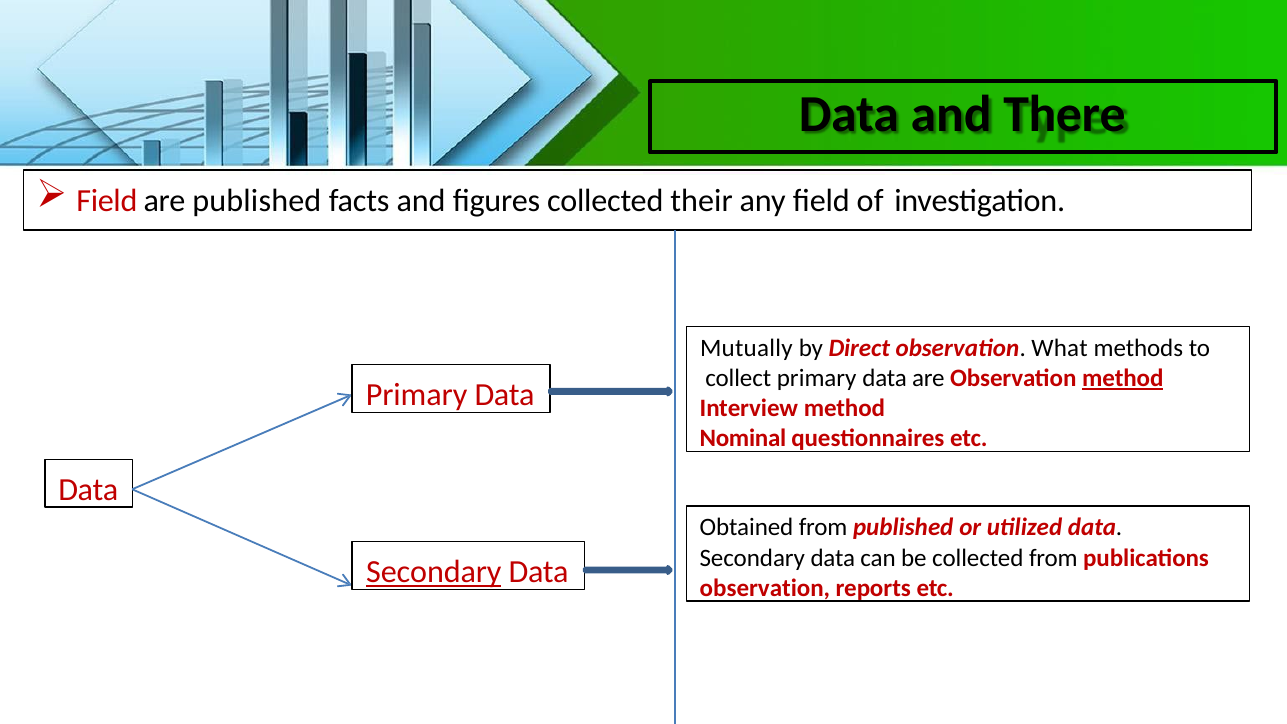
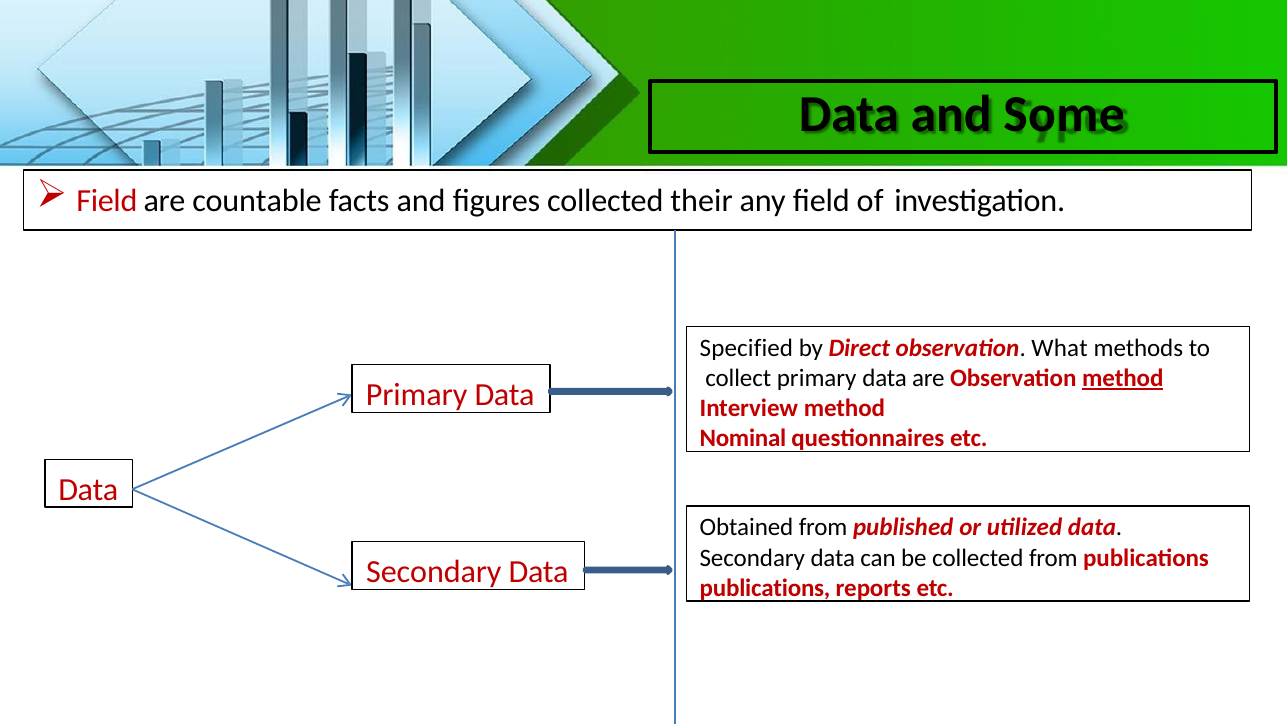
There: There -> Some
are published: published -> countable
Mutually: Mutually -> Specified
Secondary at (434, 572) underline: present -> none
observation at (765, 588): observation -> publications
